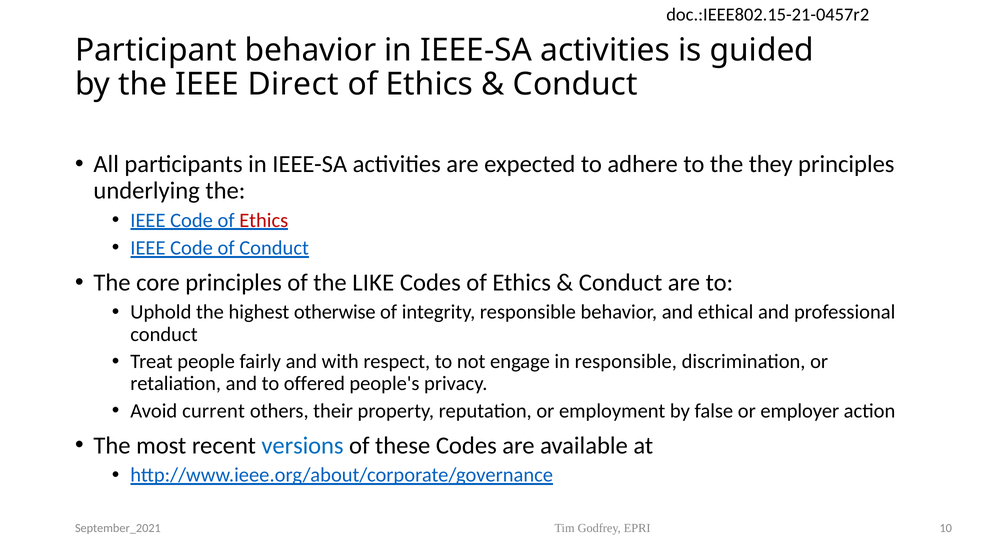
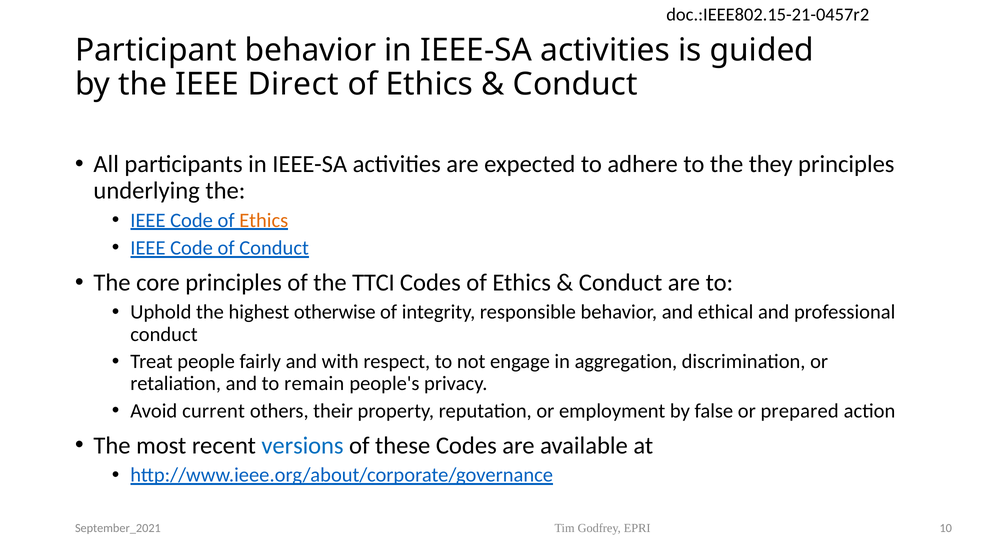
Ethics at (264, 221) colour: red -> orange
LIKE: LIKE -> TTCI
in responsible: responsible -> aggregation
offered: offered -> remain
employer: employer -> prepared
